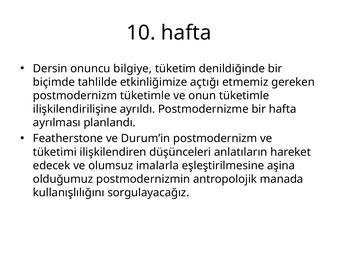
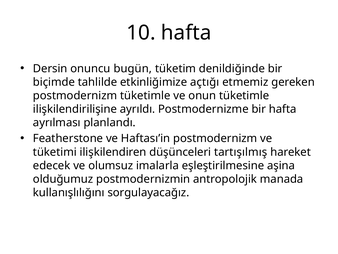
bilgiye: bilgiye -> bugün
Durum’in: Durum’in -> Haftası’in
anlatıların: anlatıların -> tartışılmış
